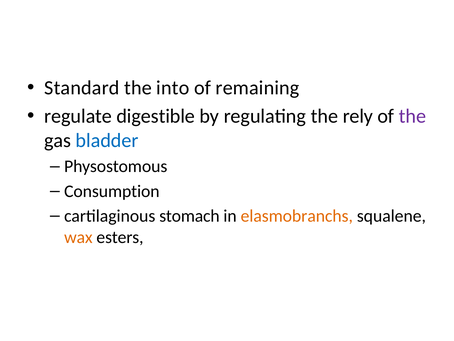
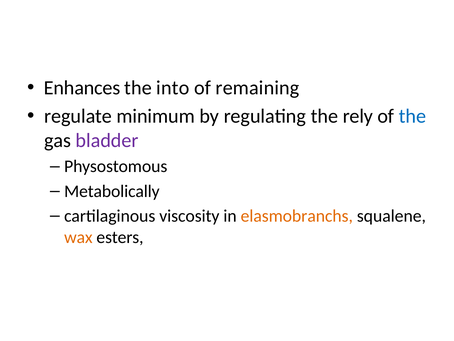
Standard: Standard -> Enhances
digestible: digestible -> minimum
the at (412, 116) colour: purple -> blue
bladder colour: blue -> purple
Consumption: Consumption -> Metabolically
stomach: stomach -> viscosity
